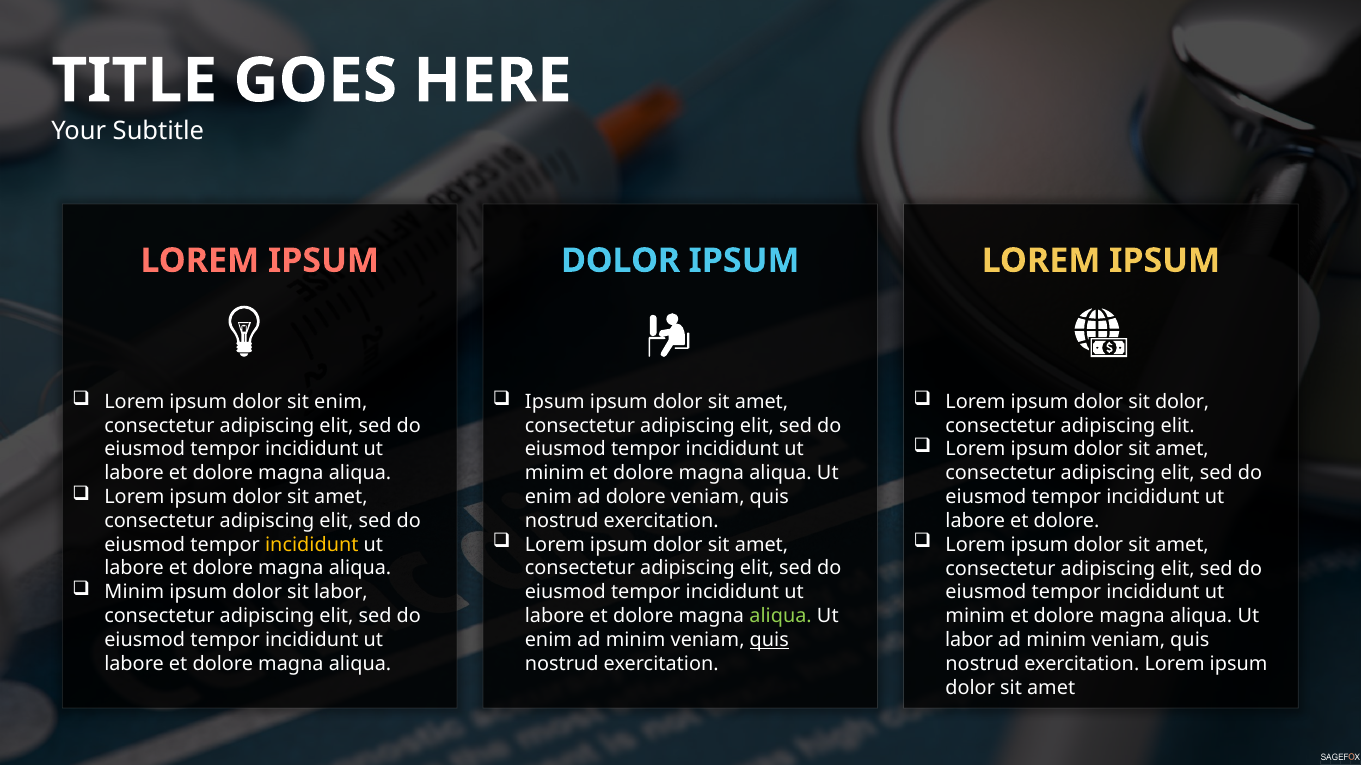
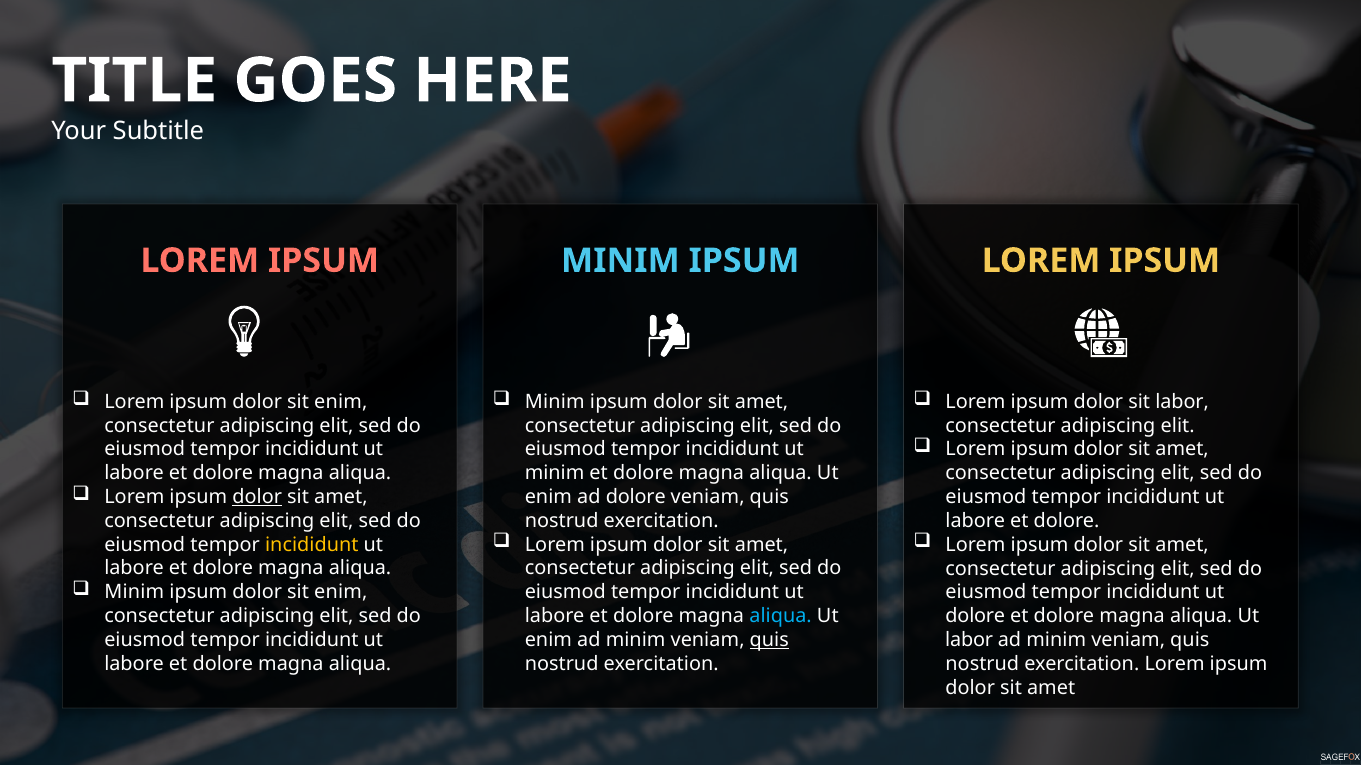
DOLOR at (621, 261): DOLOR -> MINIM
Ipsum at (555, 402): Ipsum -> Minim
sit dolor: dolor -> labor
dolor at (257, 497) underline: none -> present
labor at (341, 593): labor -> enim
aliqua at (781, 617) colour: light green -> light blue
minim at (975, 617): minim -> dolore
